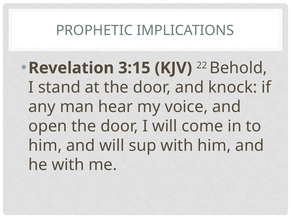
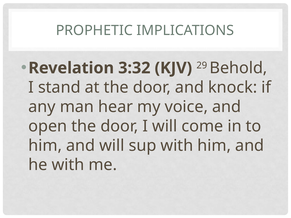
3:15: 3:15 -> 3:32
22: 22 -> 29
